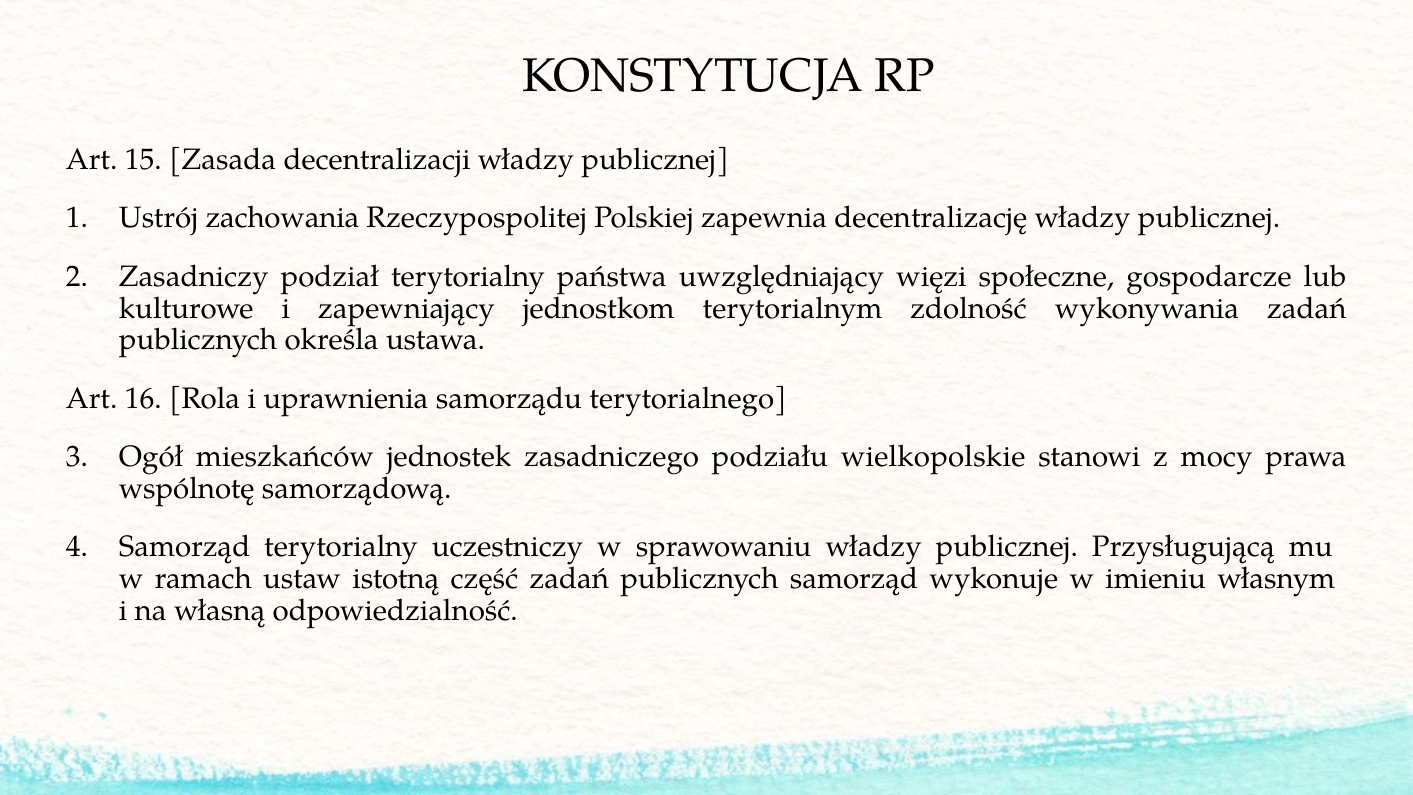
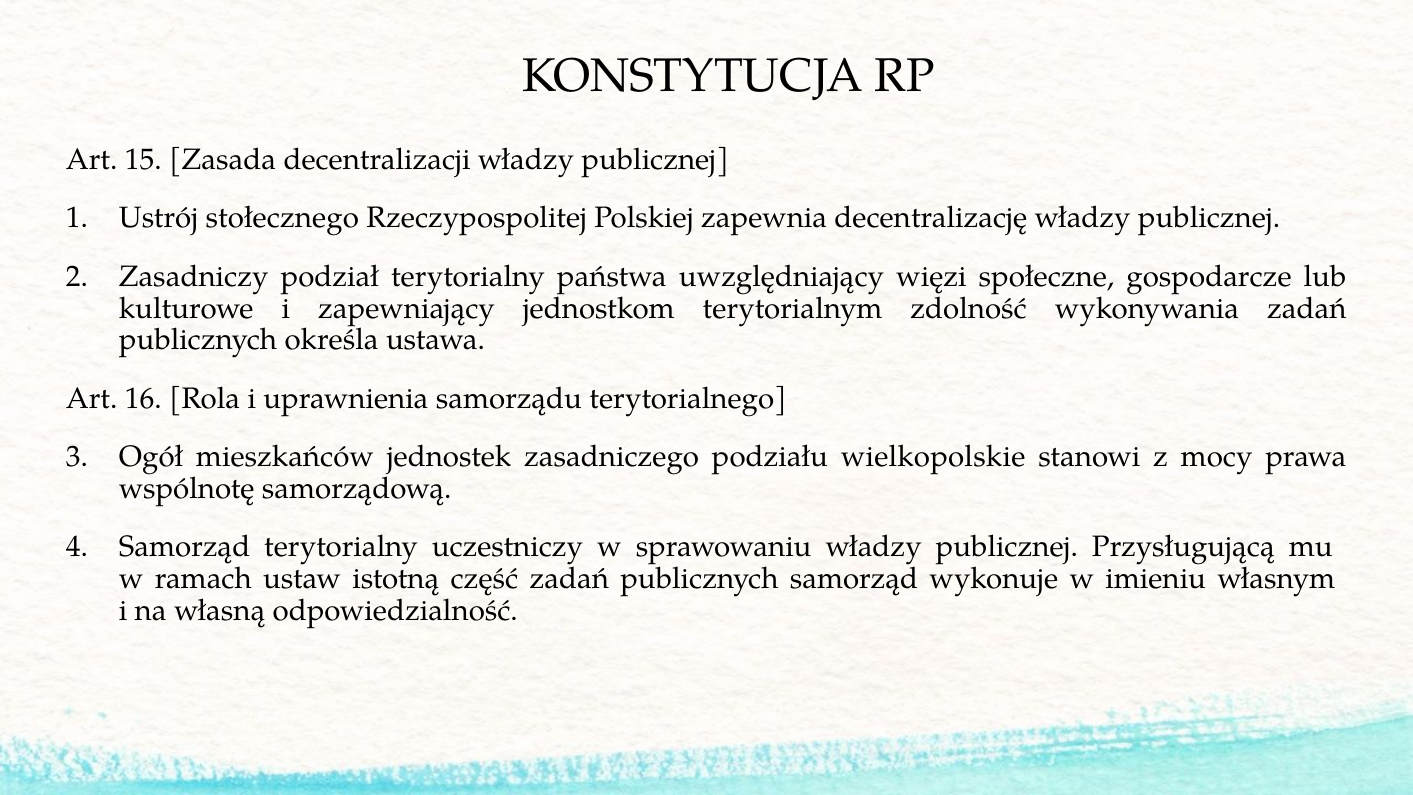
zachowania: zachowania -> stołecznego
